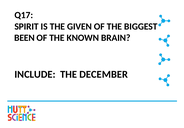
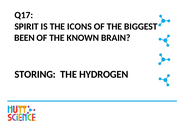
GIVEN: GIVEN -> ICONS
INCLUDE: INCLUDE -> STORING
DECEMBER: DECEMBER -> HYDROGEN
